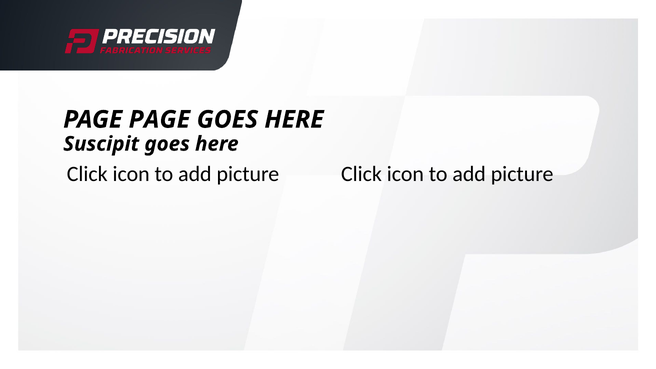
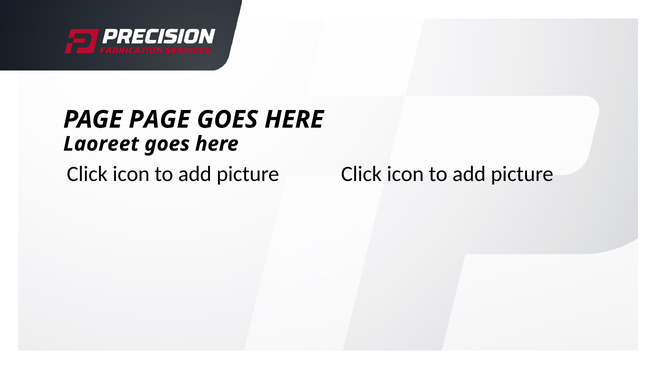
Suscipit: Suscipit -> Laoreet
